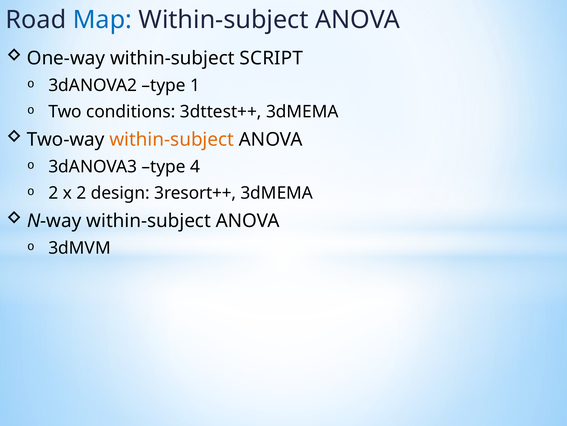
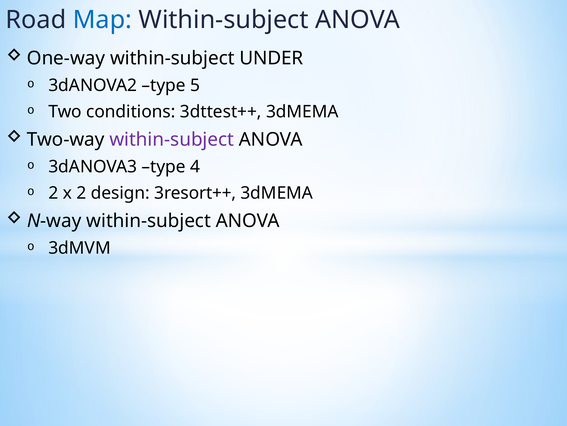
SCRIPT: SCRIPT -> UNDER
1: 1 -> 5
within-subject at (172, 139) colour: orange -> purple
